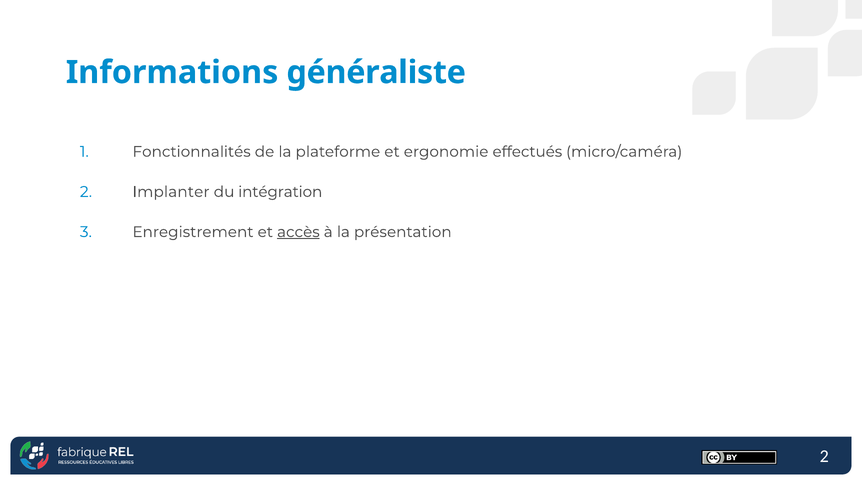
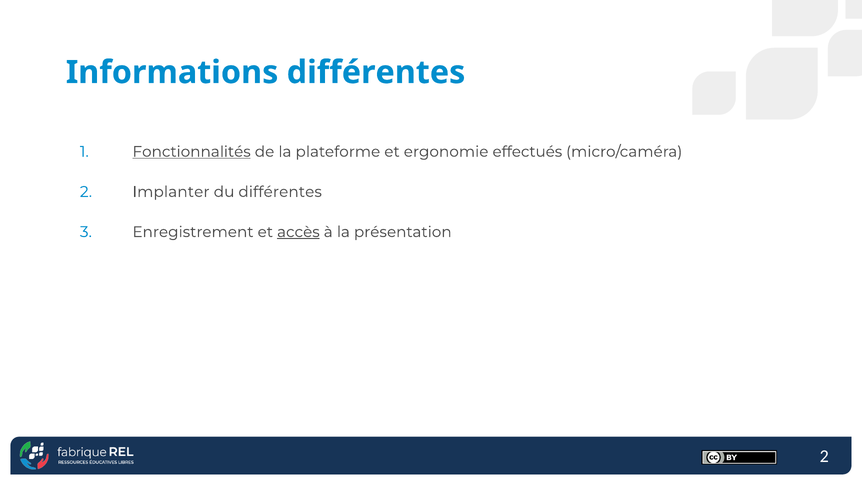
Informations généraliste: généraliste -> différentes
Fonctionnalités underline: none -> present
du intégration: intégration -> différentes
